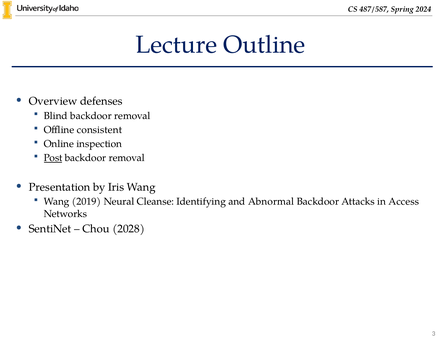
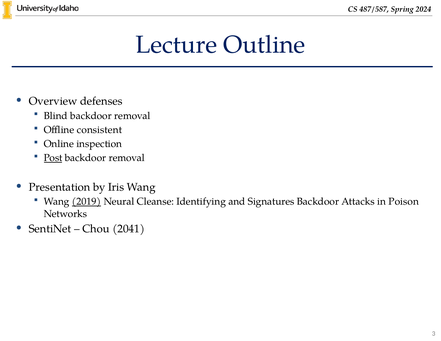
2019 underline: none -> present
Abnormal: Abnormal -> Signatures
Access: Access -> Poison
2028: 2028 -> 2041
